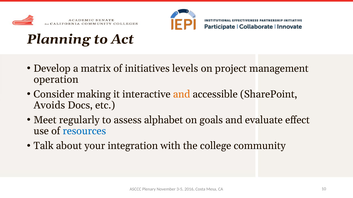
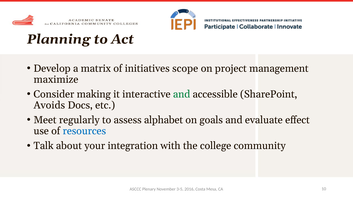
levels: levels -> scope
operation: operation -> maximize
and at (182, 94) colour: orange -> green
